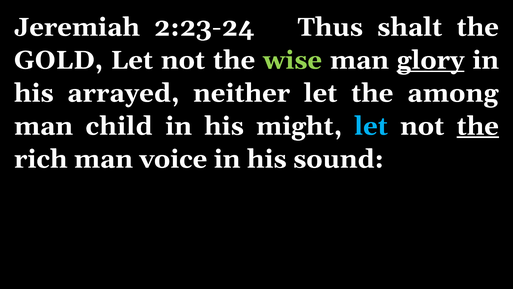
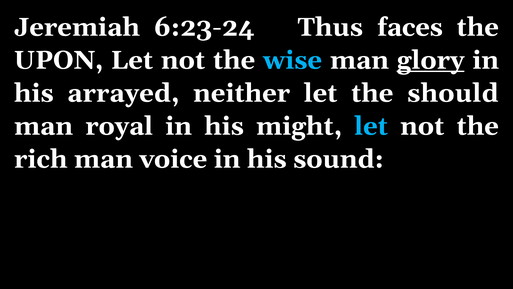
2:23-24: 2:23-24 -> 6:23-24
shalt: shalt -> faces
GOLD: GOLD -> UPON
wise colour: light green -> light blue
among: among -> should
child: child -> royal
the at (478, 126) underline: present -> none
